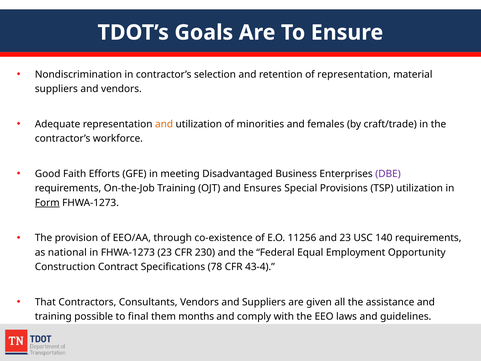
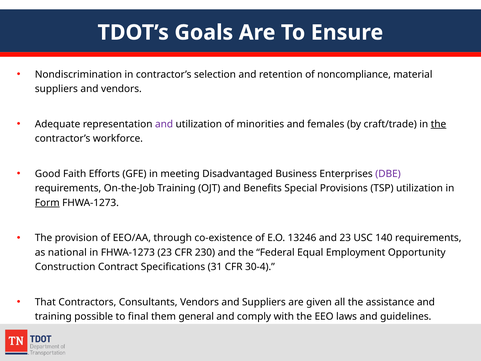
of representation: representation -> noncompliance
and at (164, 124) colour: orange -> purple
the at (438, 124) underline: none -> present
Ensures: Ensures -> Benefits
11256: 11256 -> 13246
78: 78 -> 31
43-4: 43-4 -> 30-4
months: months -> general
